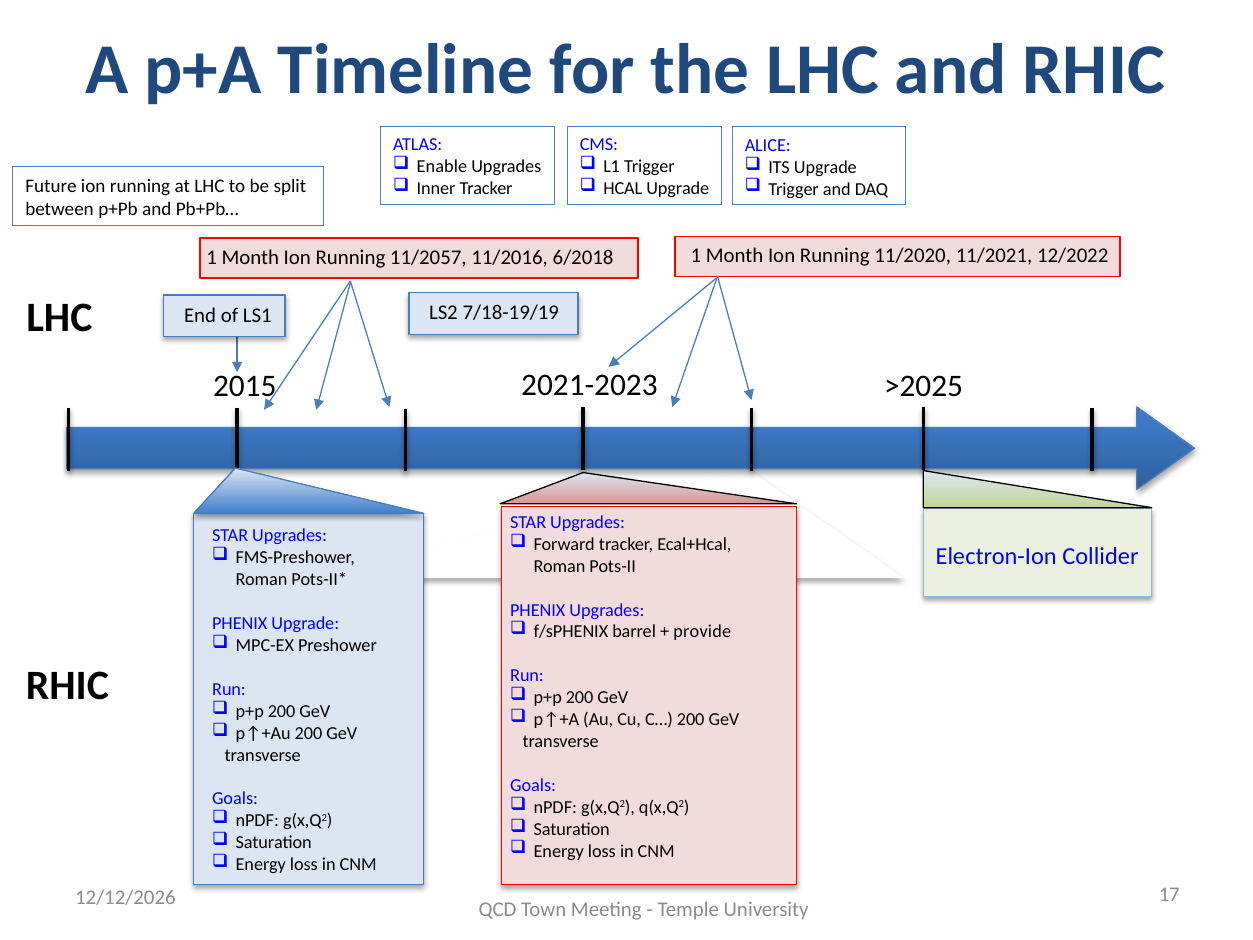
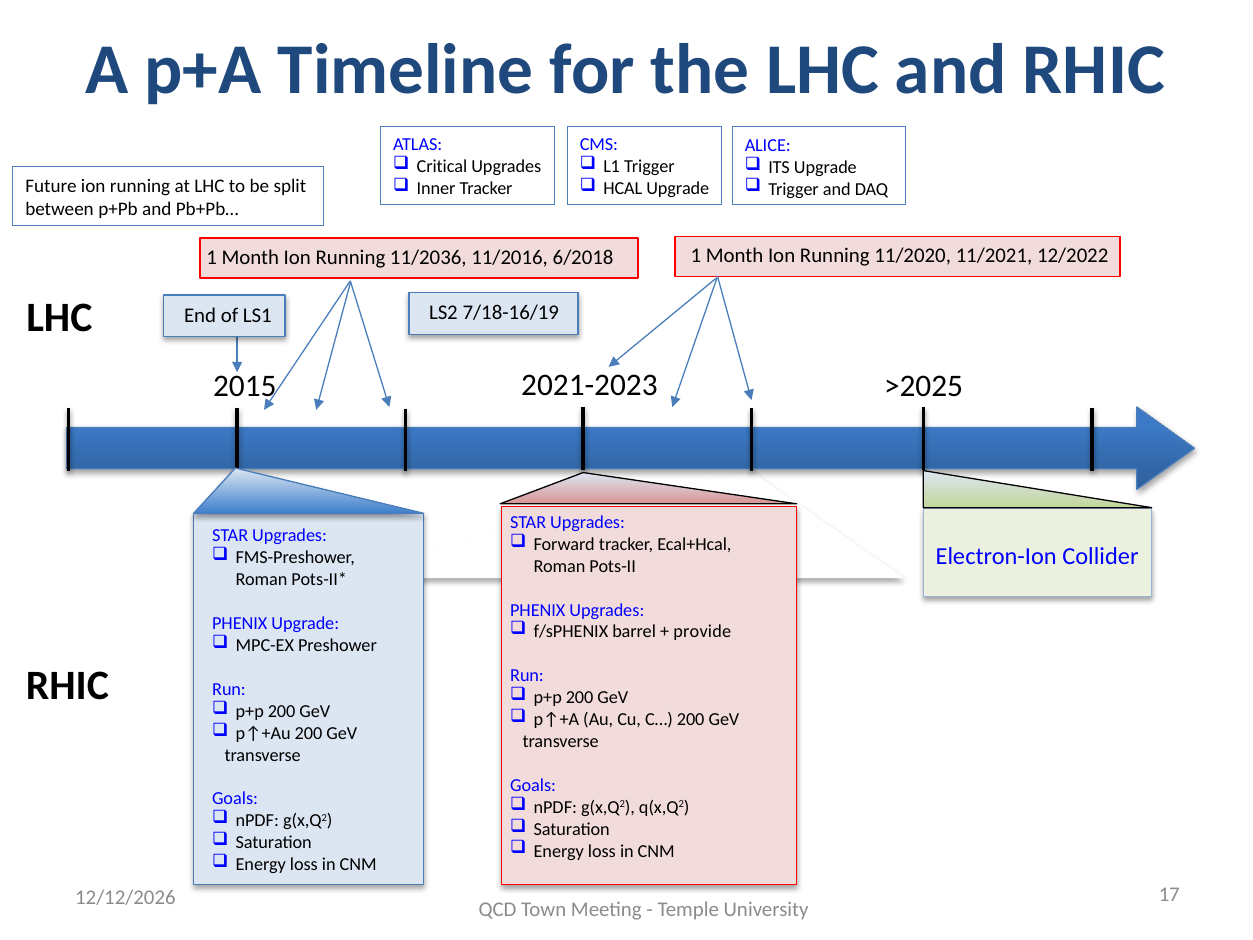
Enable: Enable -> Critical
11/2057: 11/2057 -> 11/2036
7/18-19/19: 7/18-19/19 -> 7/18-16/19
